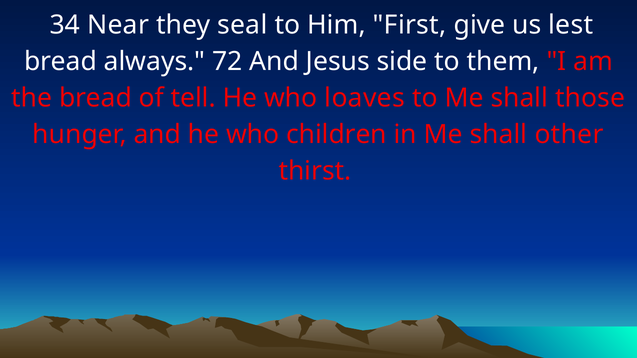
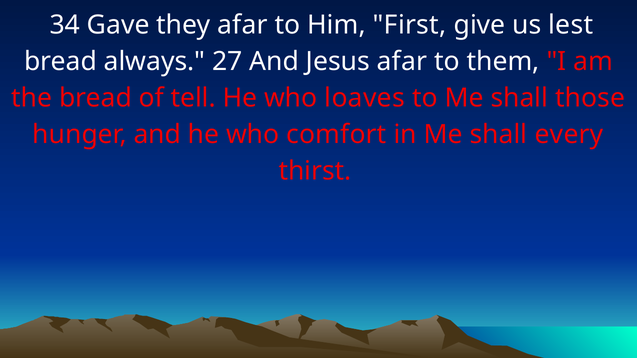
Near: Near -> Gave
they seal: seal -> afar
72: 72 -> 27
Jesus side: side -> afar
children: children -> comfort
other: other -> every
